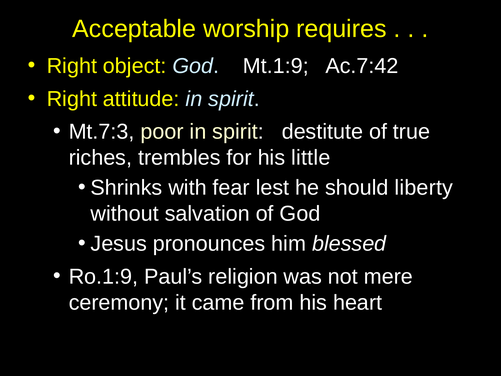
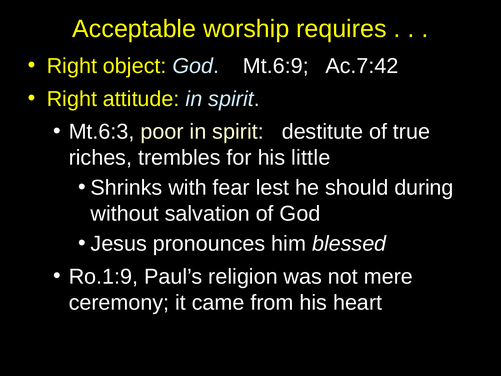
Mt.1:9: Mt.1:9 -> Mt.6:9
Mt.7:3: Mt.7:3 -> Mt.6:3
liberty: liberty -> during
